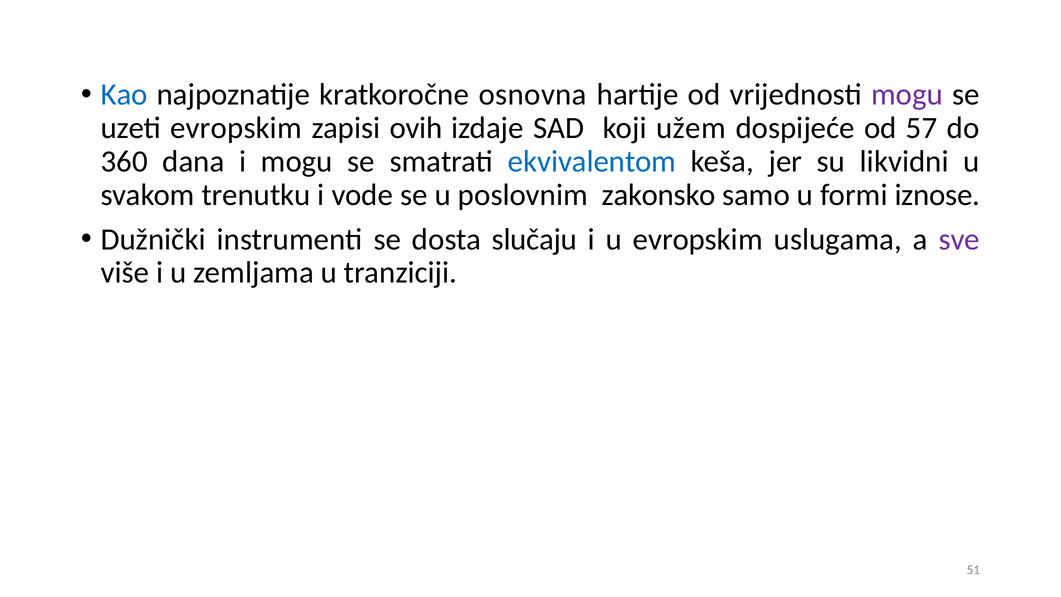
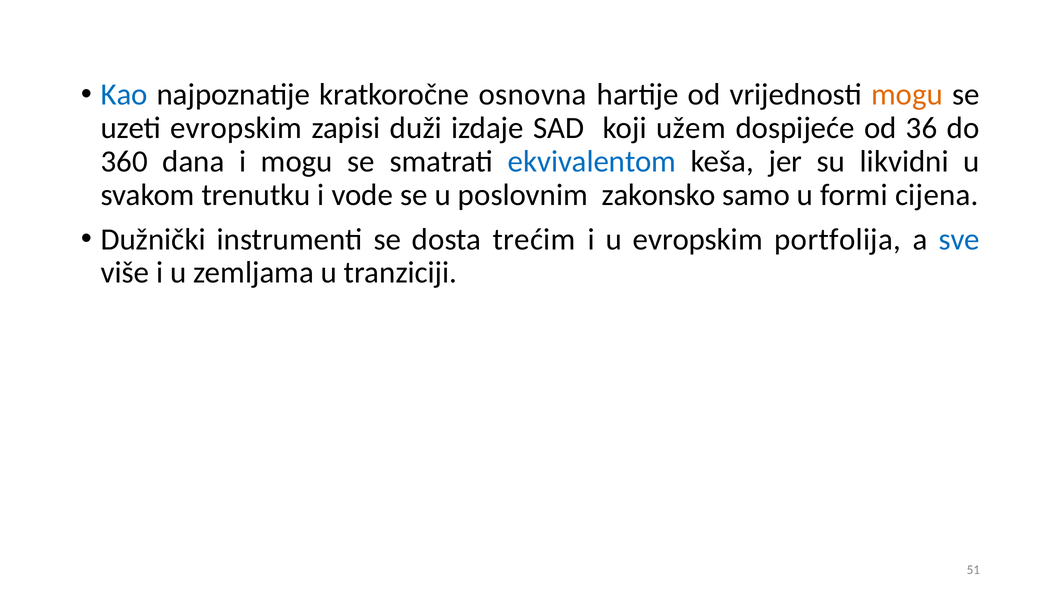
mogu at (907, 94) colour: purple -> orange
ovih: ovih -> duži
57: 57 -> 36
iznose: iznose -> cijena
slučaju: slučaju -> trećim
uslugama: uslugama -> portfolija
sve colour: purple -> blue
